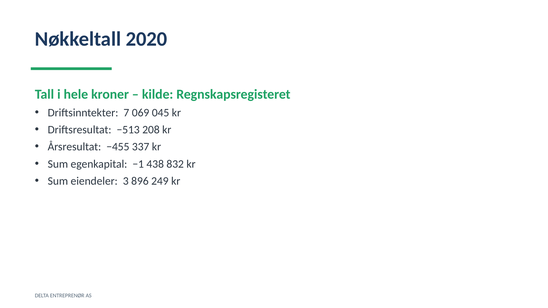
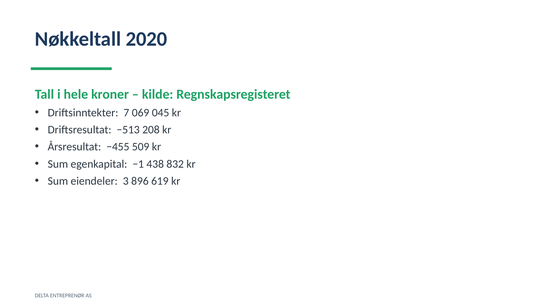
337: 337 -> 509
249: 249 -> 619
